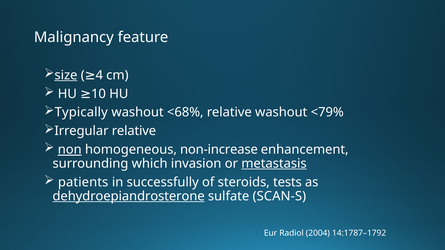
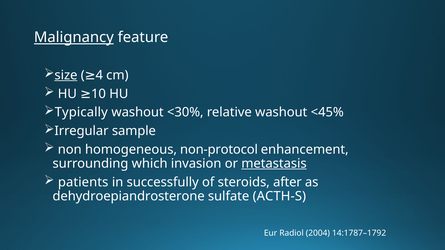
Malignancy underline: none -> present
<68%: <68% -> <30%
<79%: <79% -> <45%
Irregular relative: relative -> sample
non underline: present -> none
non-increase: non-increase -> non-protocol
tests: tests -> after
dehydroepiandrosterone underline: present -> none
SCAN-S: SCAN-S -> ACTH-S
